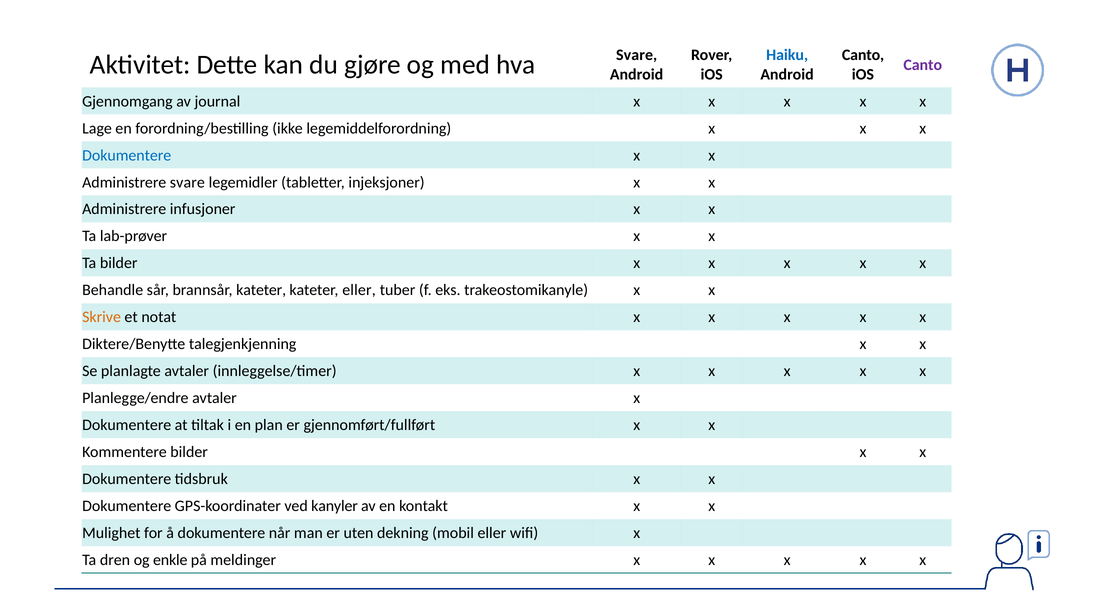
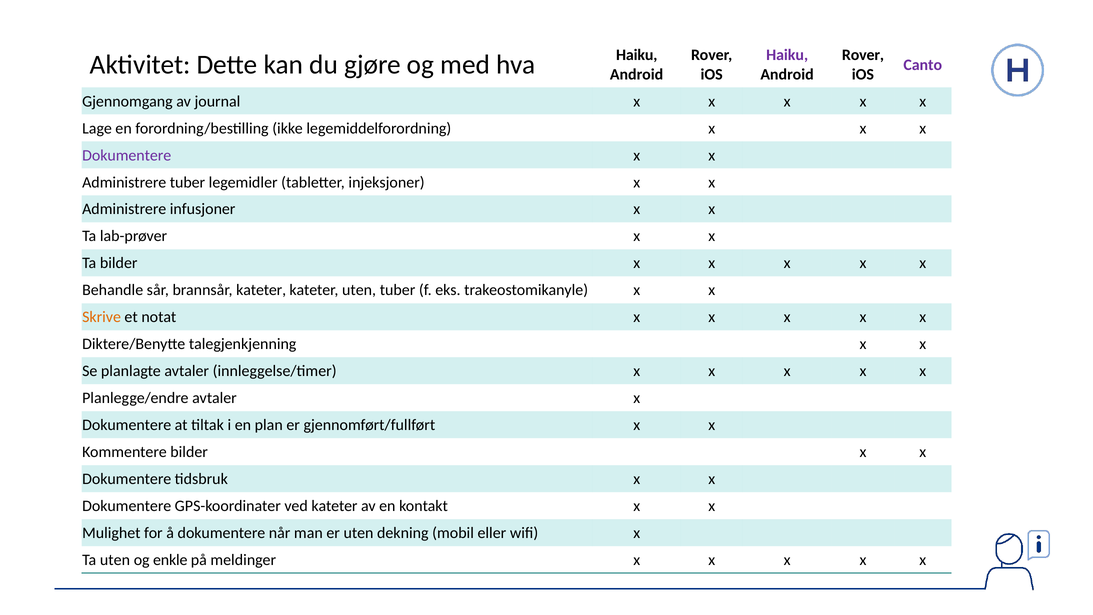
Haiku at (787, 55) colour: blue -> purple
Canto at (863, 55): Canto -> Rover
hva Svare: Svare -> Haiku
Dokumentere at (127, 155) colour: blue -> purple
Administrere svare: svare -> tuber
kateter eller: eller -> uten
ved kanyler: kanyler -> kateter
Ta dren: dren -> uten
